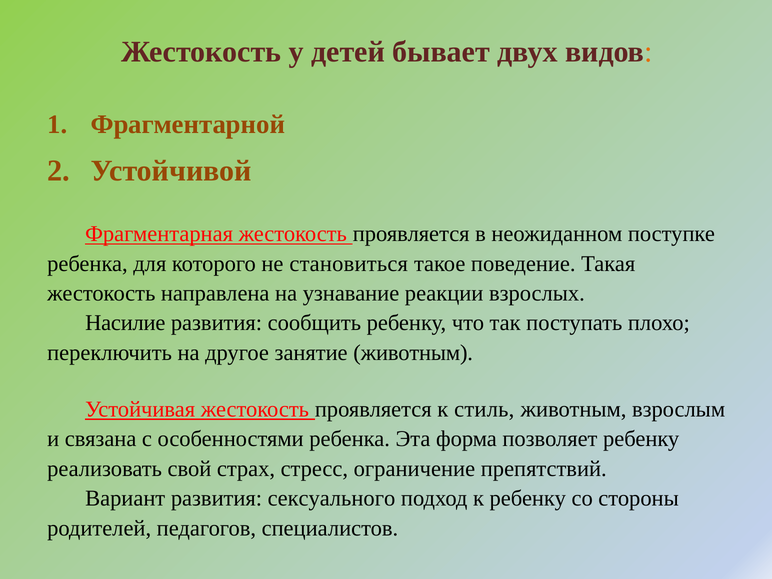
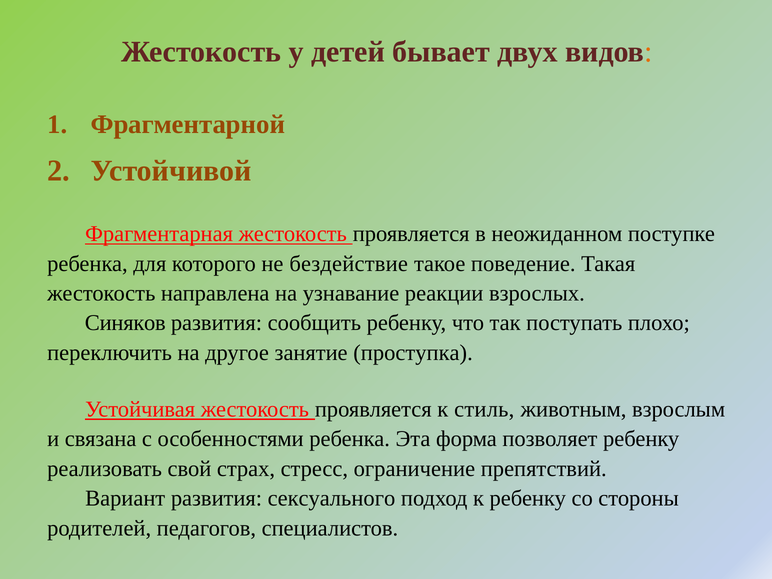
становиться: становиться -> бездействие
Насилие: Насилие -> Синяков
занятие животным: животным -> проступка
